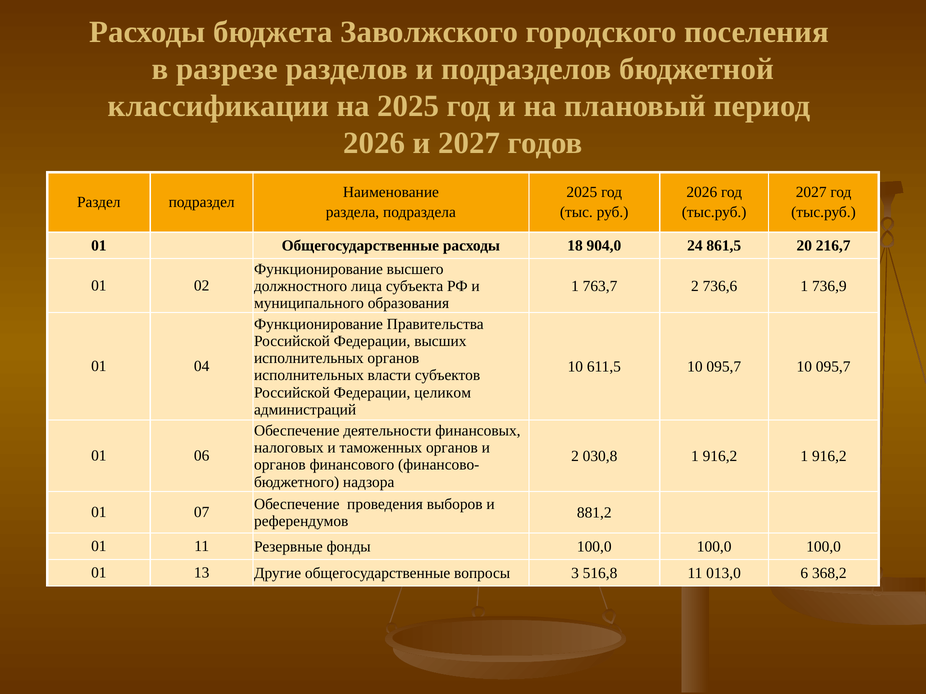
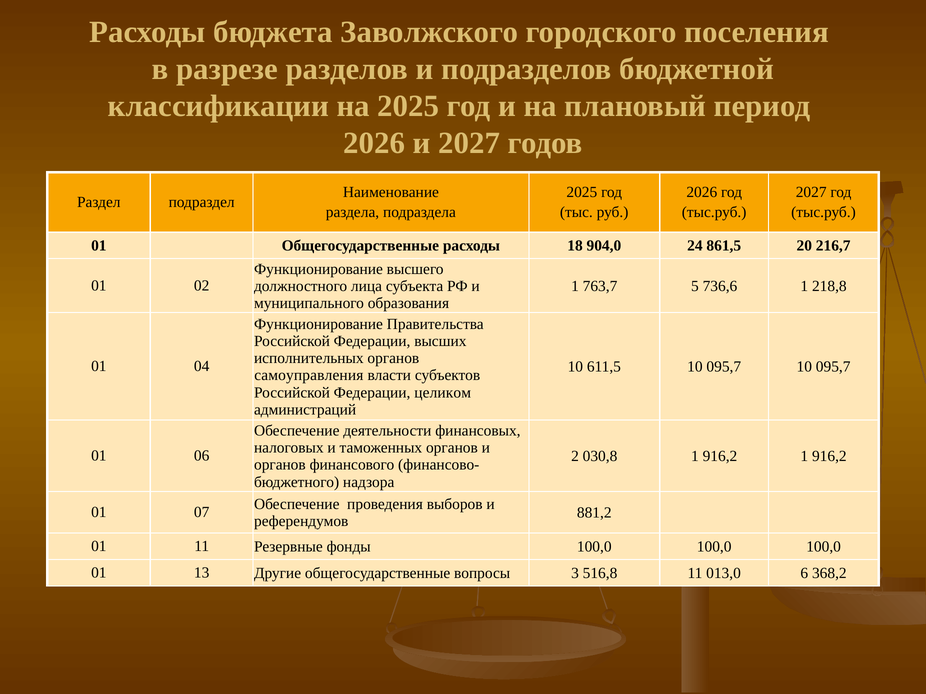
763,7 2: 2 -> 5
736,9: 736,9 -> 218,8
исполнительных at (309, 376): исполнительных -> самоуправления
